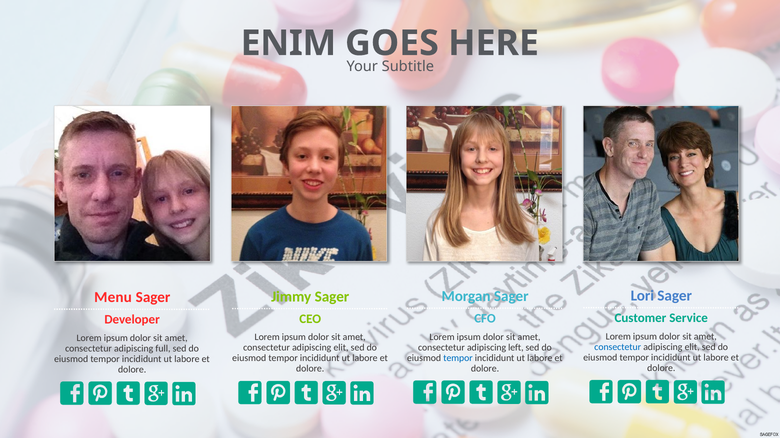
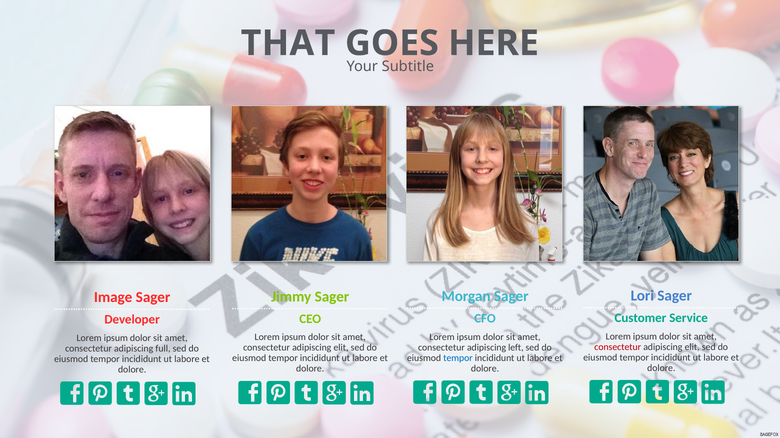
ENIM: ENIM -> THAT
Menu: Menu -> Image
consectetur at (618, 347) colour: blue -> red
